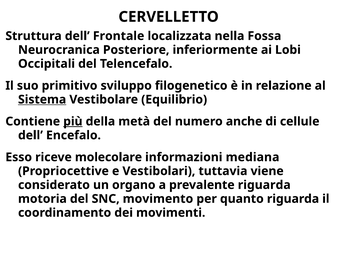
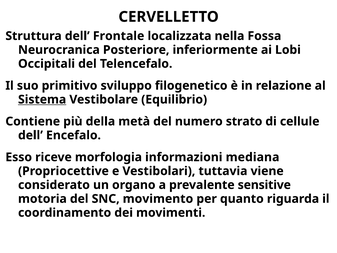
più underline: present -> none
anche: anche -> strato
molecolare: molecolare -> morfologia
prevalente riguarda: riguarda -> sensitive
